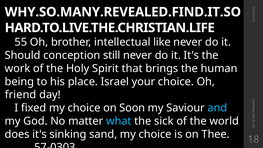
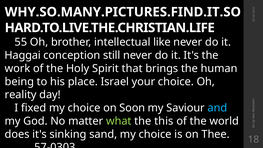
WHY.SO.MANY.REVEALED.FIND.IT.SO: WHY.SO.MANY.REVEALED.FIND.IT.SO -> WHY.SO.MANY.PICTURES.FIND.IT.SO
Should: Should -> Haggai
friend: friend -> reality
what colour: light blue -> light green
sick: sick -> this
